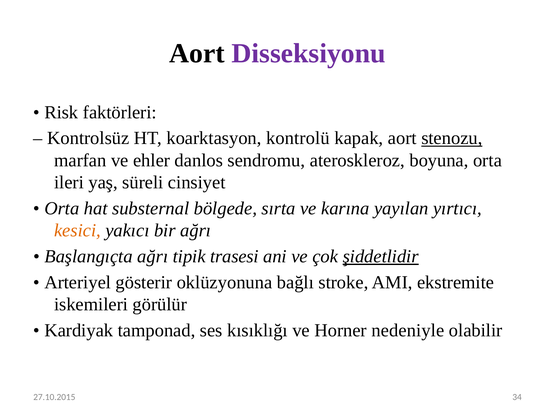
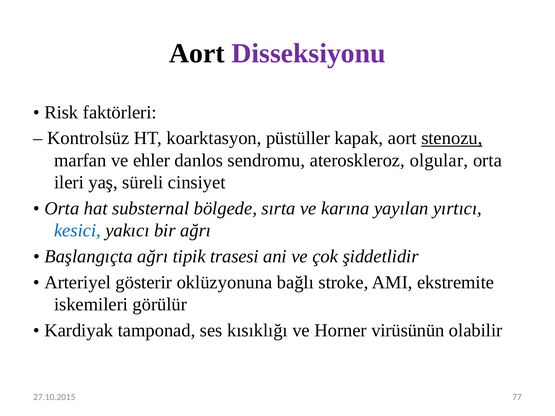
kontrolü: kontrolü -> püstüller
boyuna: boyuna -> olgular
kesici colour: orange -> blue
şiddetlidir underline: present -> none
nedeniyle: nedeniyle -> virüsünün
34: 34 -> 77
